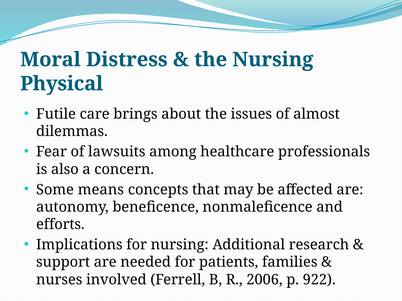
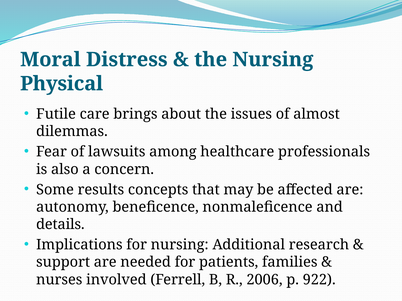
means: means -> results
efforts: efforts -> details
